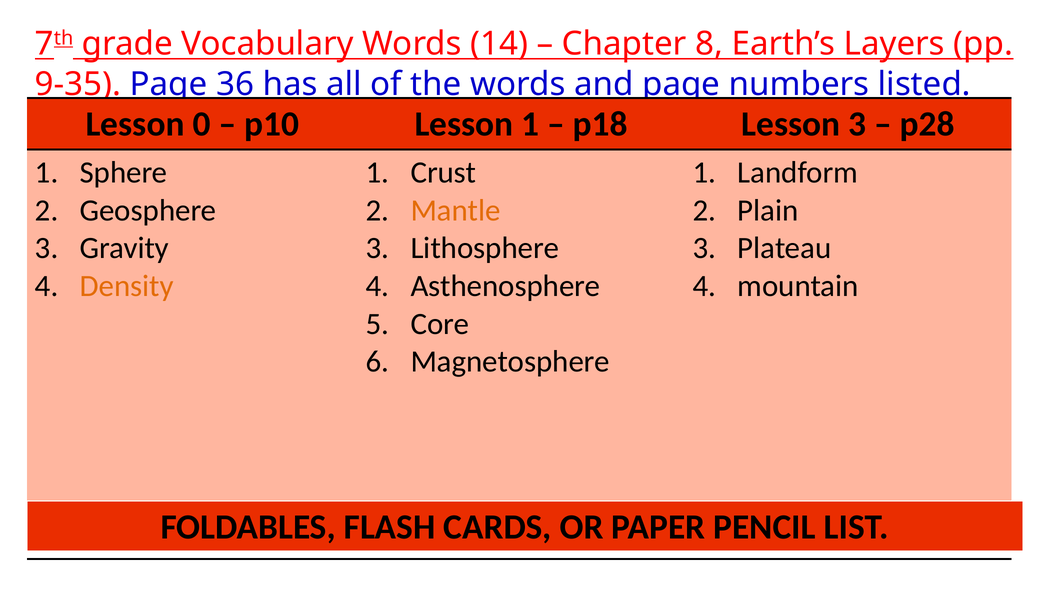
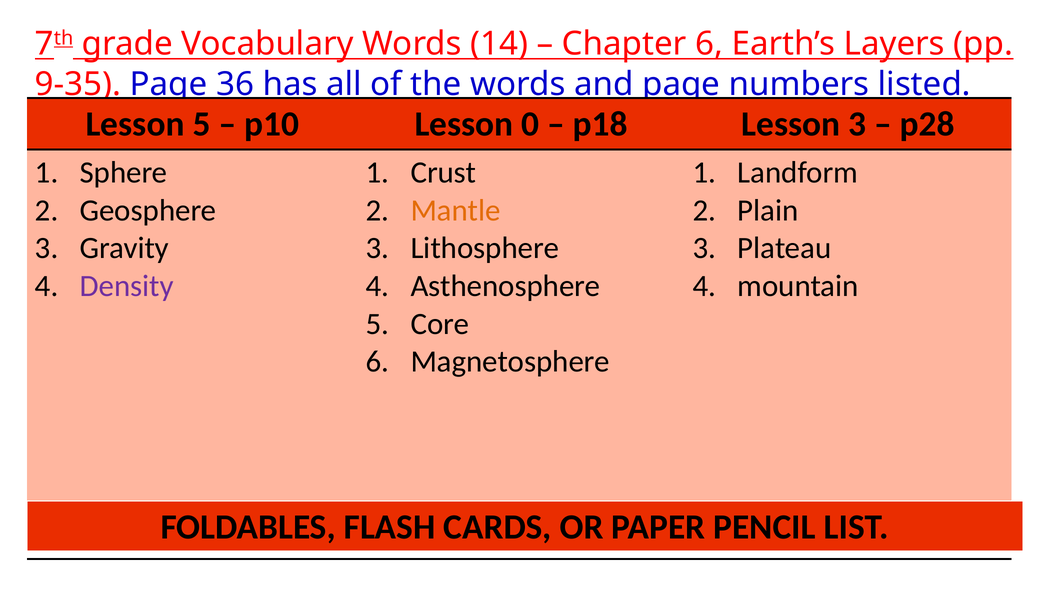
Chapter 8: 8 -> 6
Lesson 0: 0 -> 5
Lesson 1: 1 -> 0
Density colour: orange -> purple
